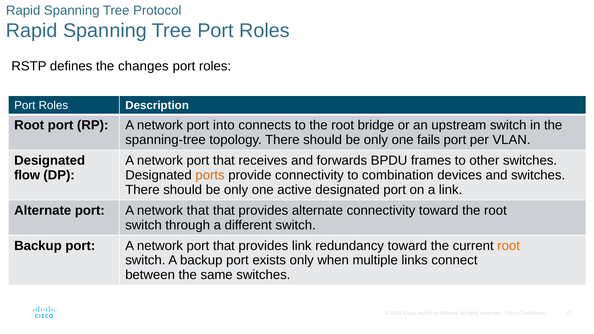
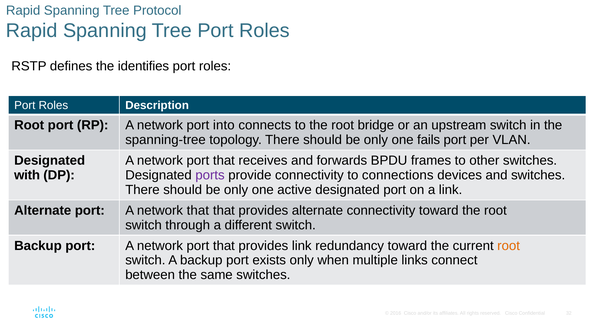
changes: changes -> identifies
flow: flow -> with
ports colour: orange -> purple
combination: combination -> connections
